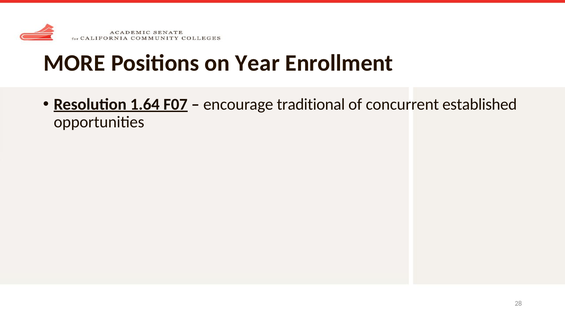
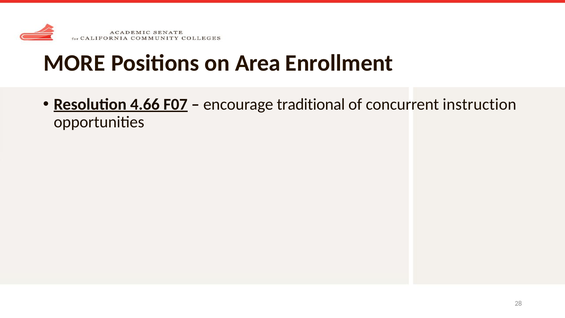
Year: Year -> Area
1.64: 1.64 -> 4.66
established: established -> instruction
